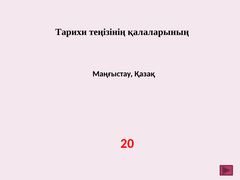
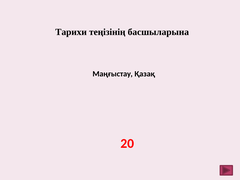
қалаларының: қалаларының -> басшыларына
